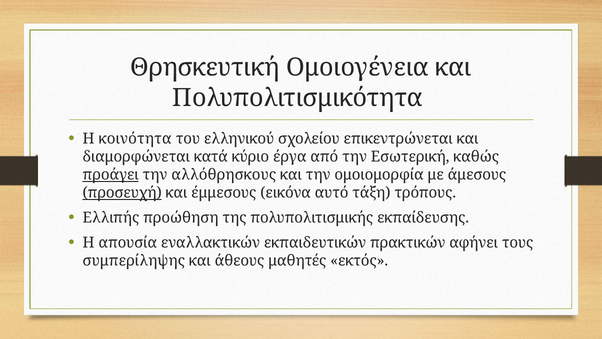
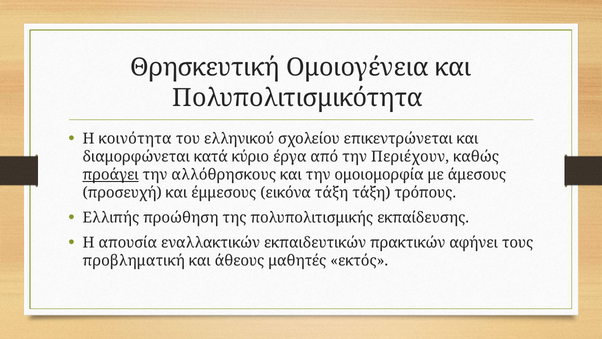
Εσωτερική: Εσωτερική -> Περιέχουν
προσευχή underline: present -> none
εικόνα αυτό: αυτό -> τάξη
συμπερίληψης: συμπερίληψης -> προβληματική
